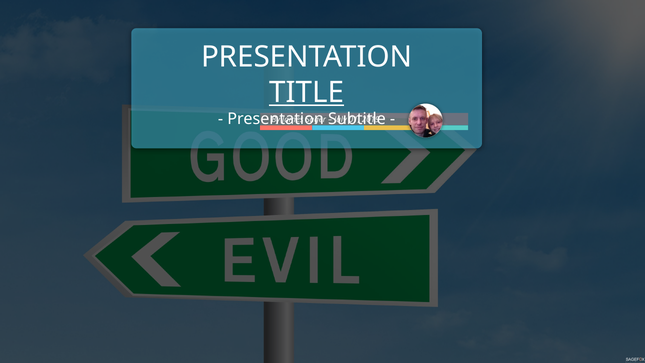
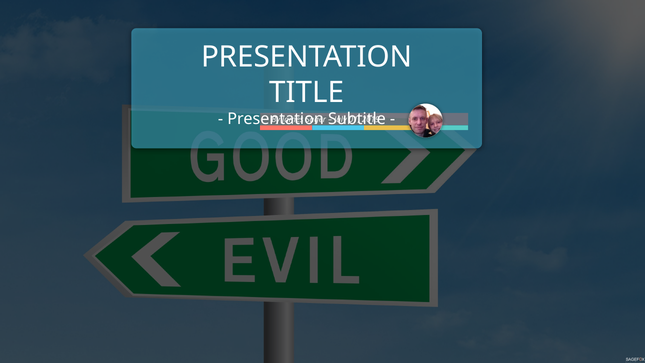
TITLE underline: present -> none
